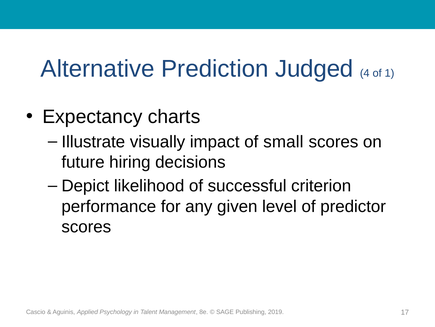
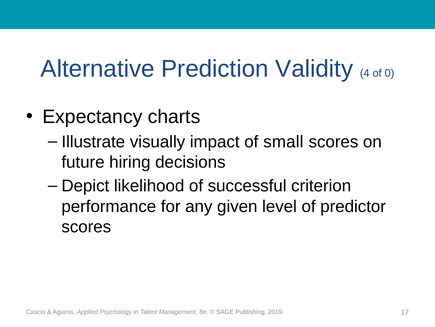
Judged: Judged -> Validity
1: 1 -> 0
